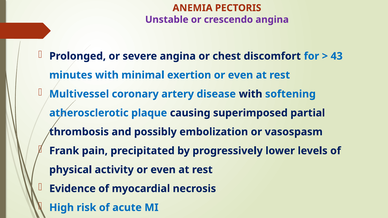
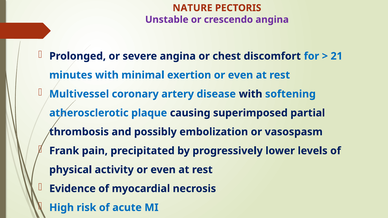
ANEMIA: ANEMIA -> NATURE
43: 43 -> 21
